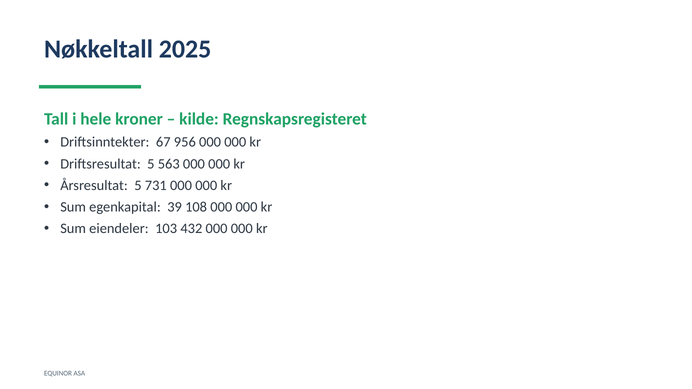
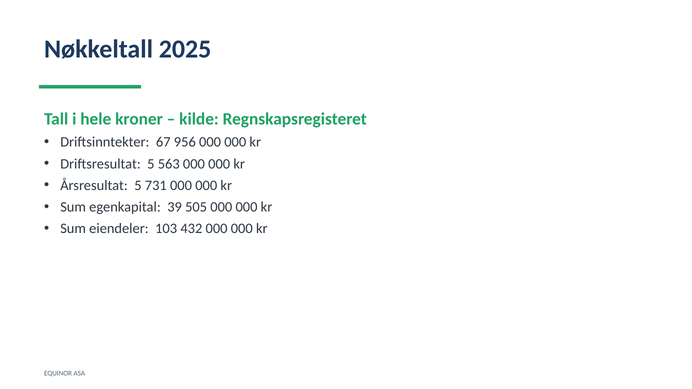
108: 108 -> 505
